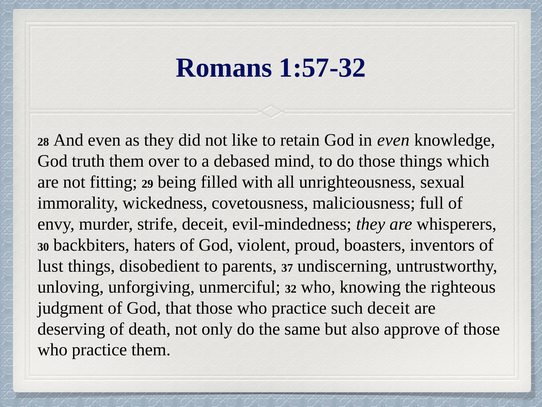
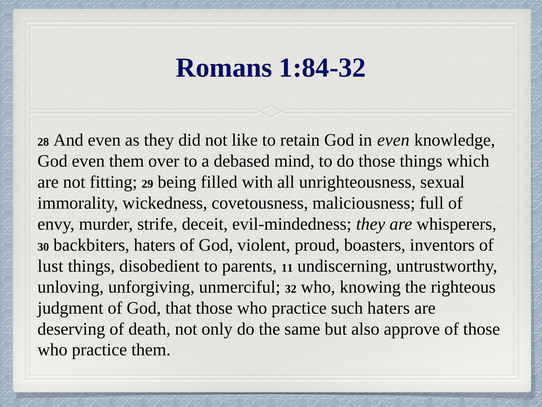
1:57-32: 1:57-32 -> 1:84-32
God truth: truth -> even
37: 37 -> 11
such deceit: deceit -> haters
